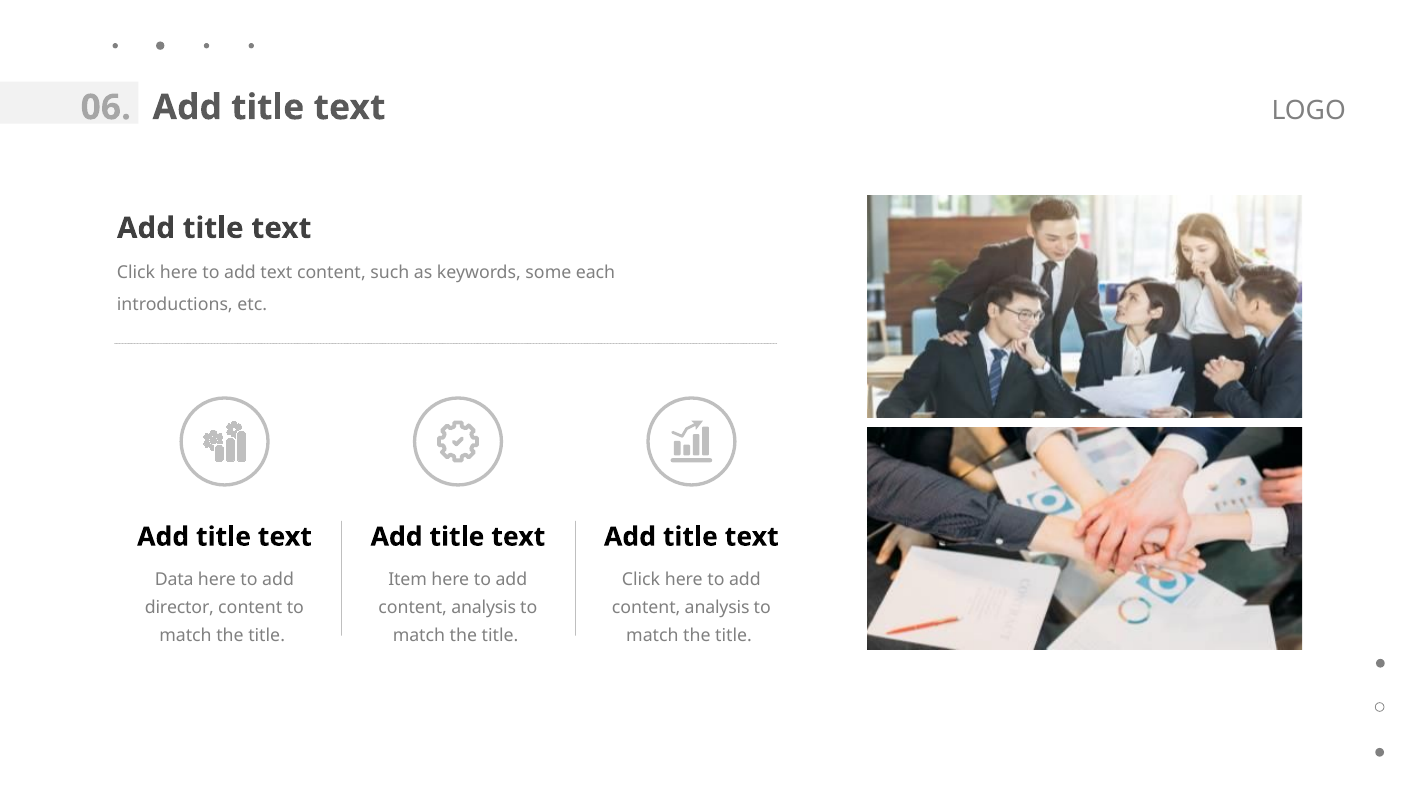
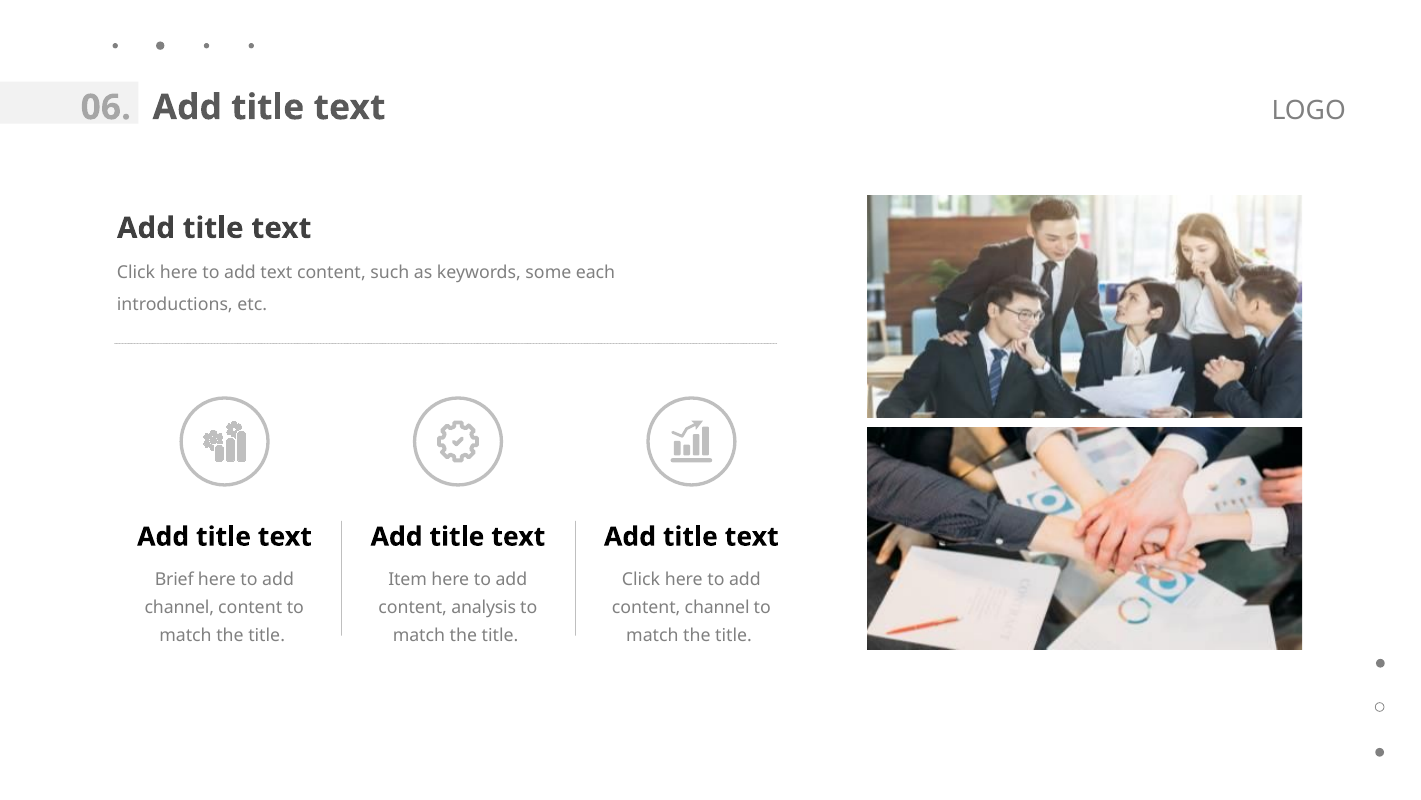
Data: Data -> Brief
director at (179, 607): director -> channel
analysis at (717, 607): analysis -> channel
